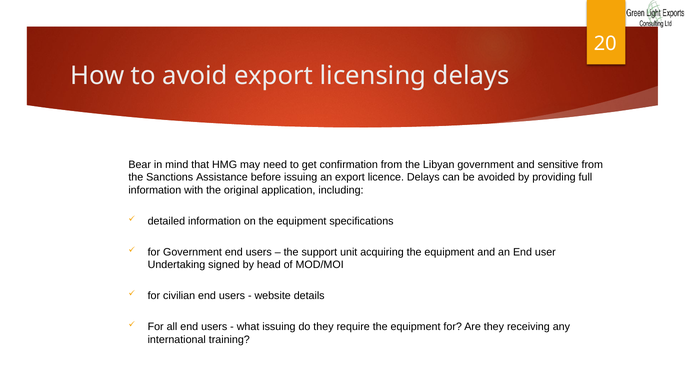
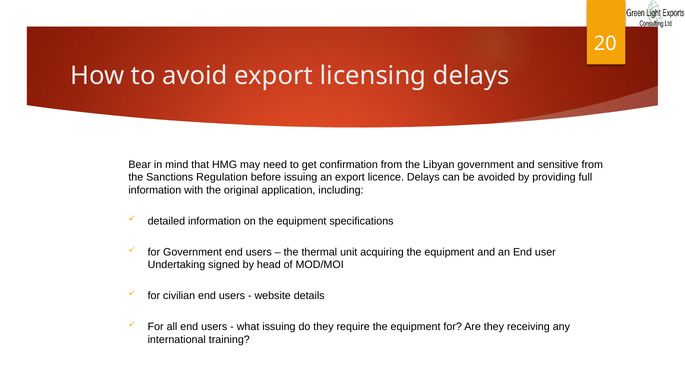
Assistance: Assistance -> Regulation
support: support -> thermal
